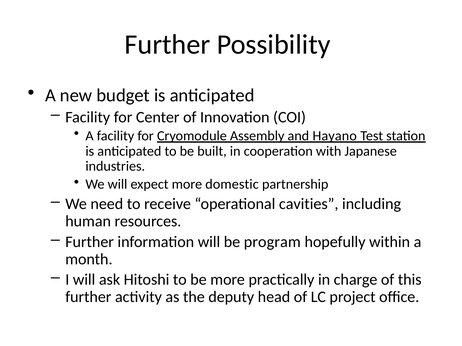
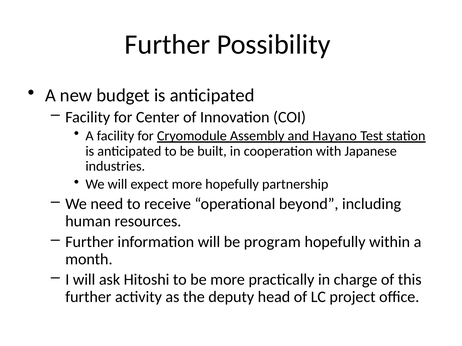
more domestic: domestic -> hopefully
cavities: cavities -> beyond
